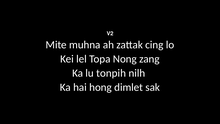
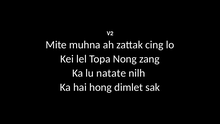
tonpih: tonpih -> natate
